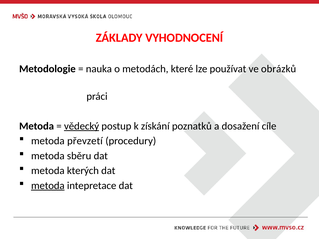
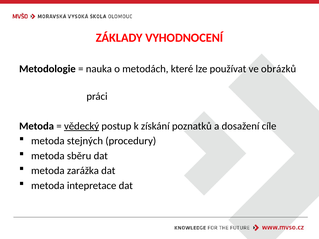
převzetí: převzetí -> stejných
kterých: kterých -> zarážka
metoda at (48, 186) underline: present -> none
